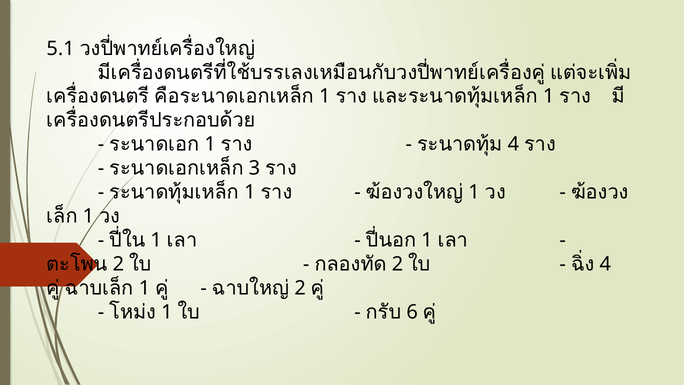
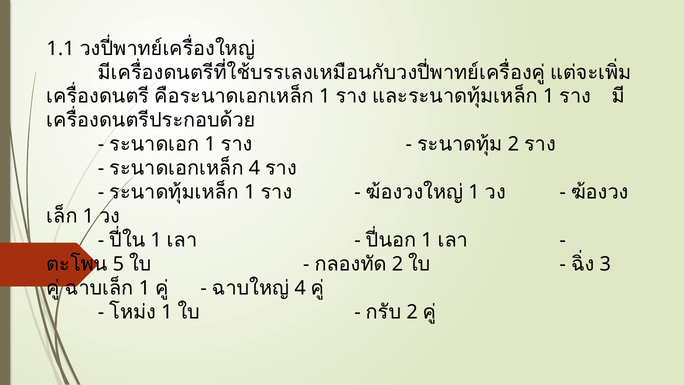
5.1: 5.1 -> 1.1
4 at (513, 144): 4 -> 2
3 at (254, 168): 3 -> 4
2 at (118, 264): 2 -> 5
4 at (605, 264): 4 -> 3
2 at (300, 288): 2 -> 4
6 at (412, 312): 6 -> 2
